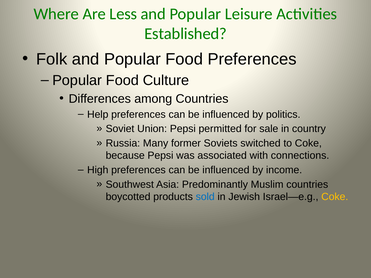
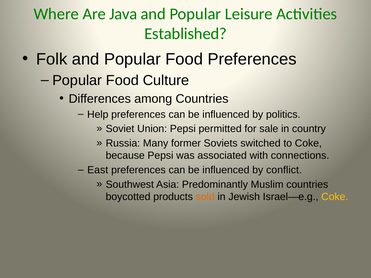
Less: Less -> Java
High: High -> East
income: income -> conflict
sold colour: blue -> orange
